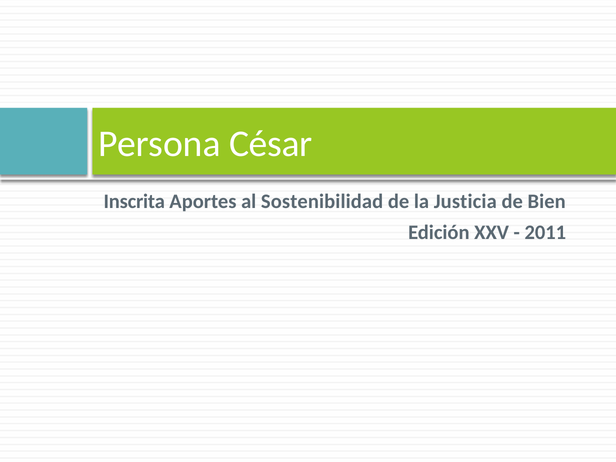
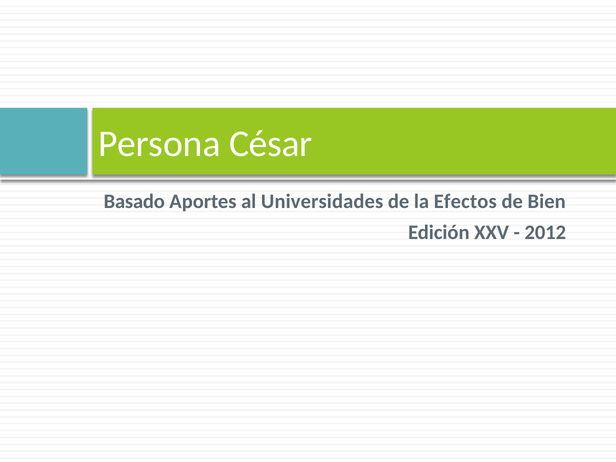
Inscrita: Inscrita -> Basado
Sostenibilidad: Sostenibilidad -> Universidades
Justicia: Justicia -> Efectos
2011: 2011 -> 2012
